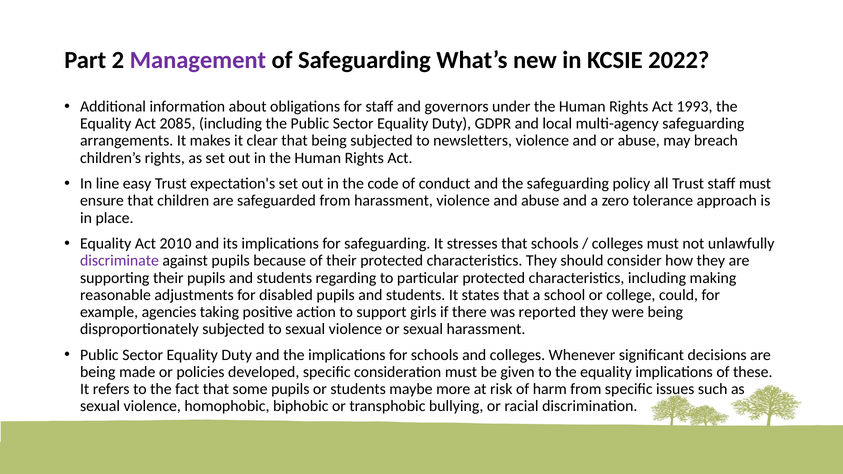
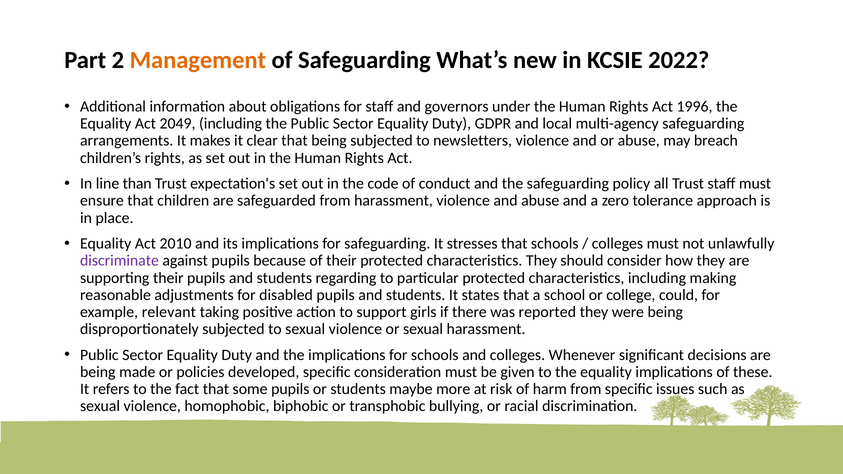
Management colour: purple -> orange
1993: 1993 -> 1996
2085: 2085 -> 2049
easy: easy -> than
agencies: agencies -> relevant
